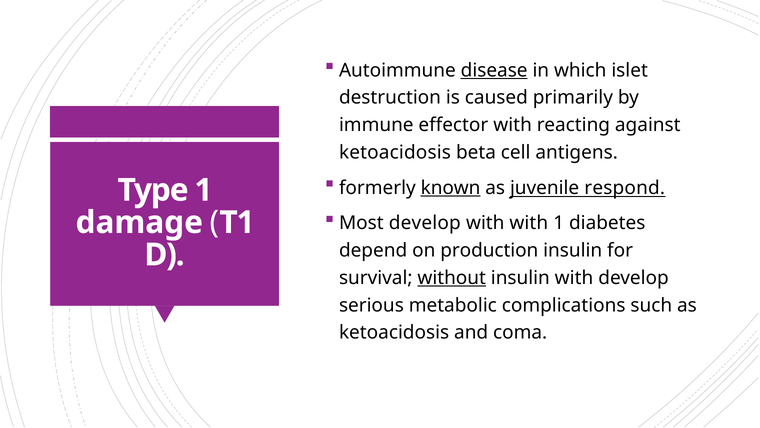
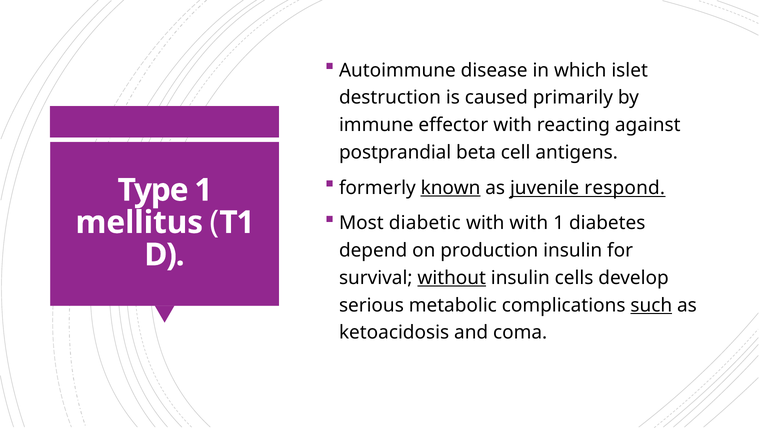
disease underline: present -> none
ketoacidosis at (395, 152): ketoacidosis -> postprandial
Most develop: develop -> diabetic
damage: damage -> mellitus
insulin with: with -> cells
such underline: none -> present
